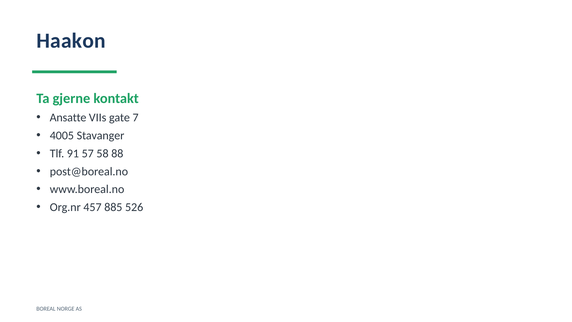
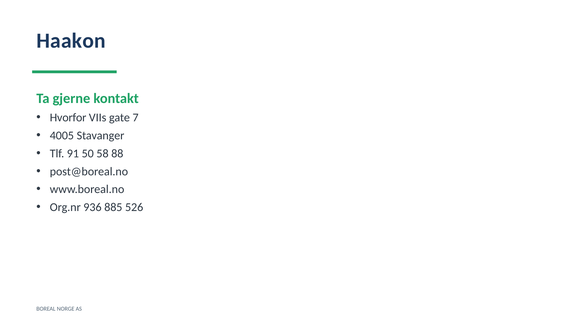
Ansatte: Ansatte -> Hvorfor
57: 57 -> 50
457: 457 -> 936
